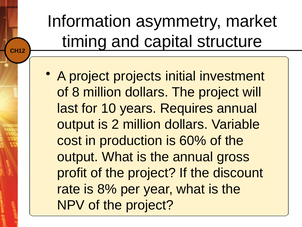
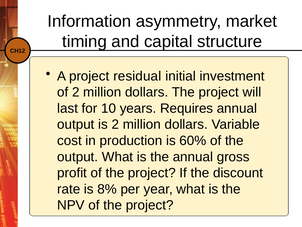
projects: projects -> residual
of 8: 8 -> 2
